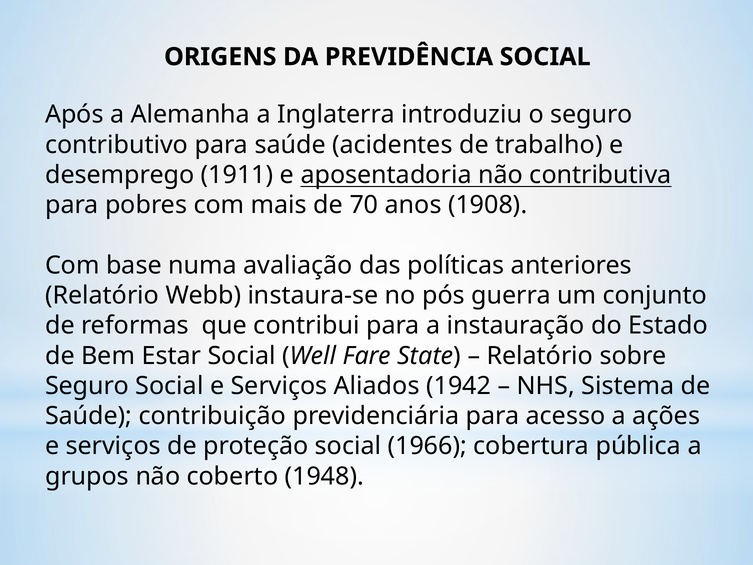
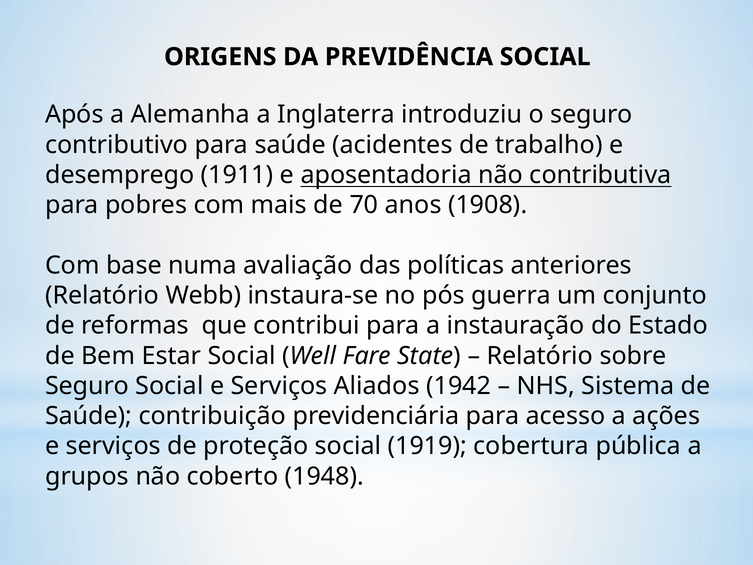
1966: 1966 -> 1919
